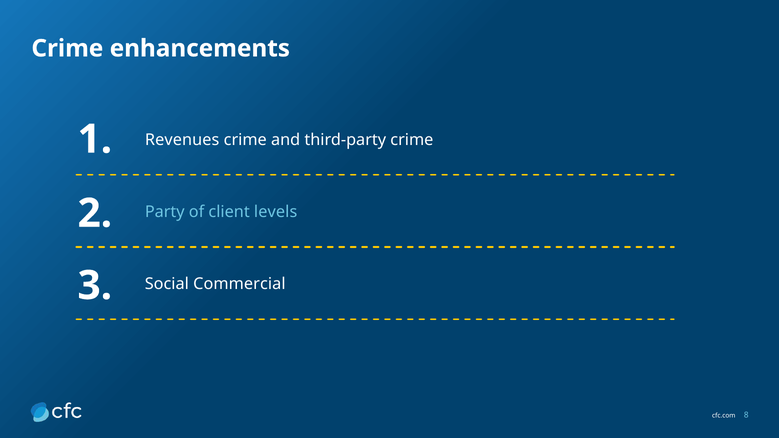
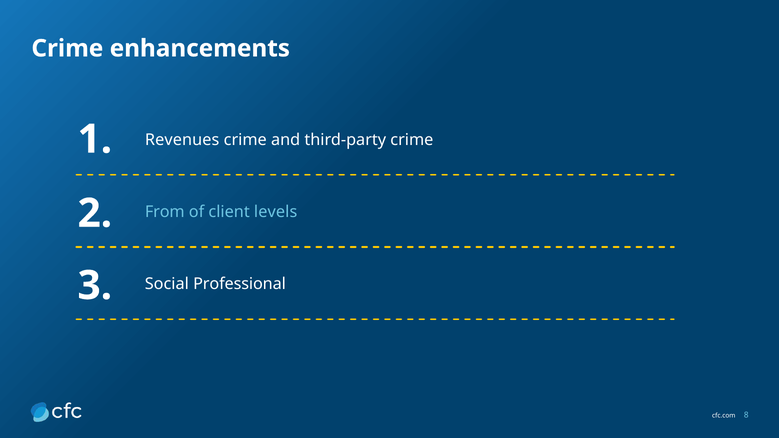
Party: Party -> From
Commercial: Commercial -> Professional
